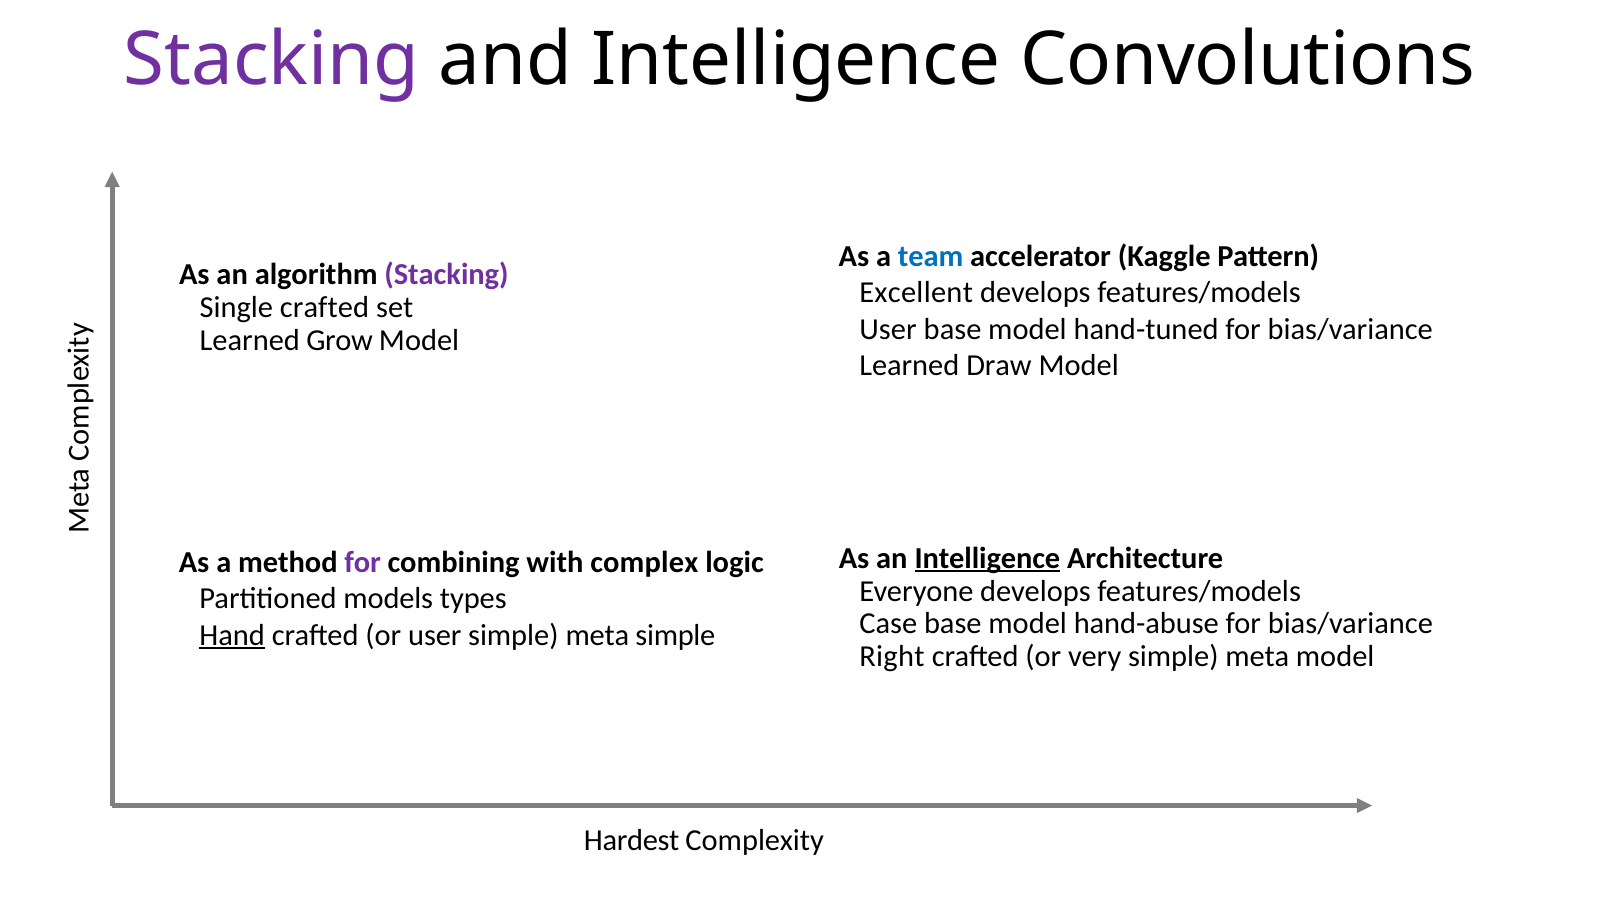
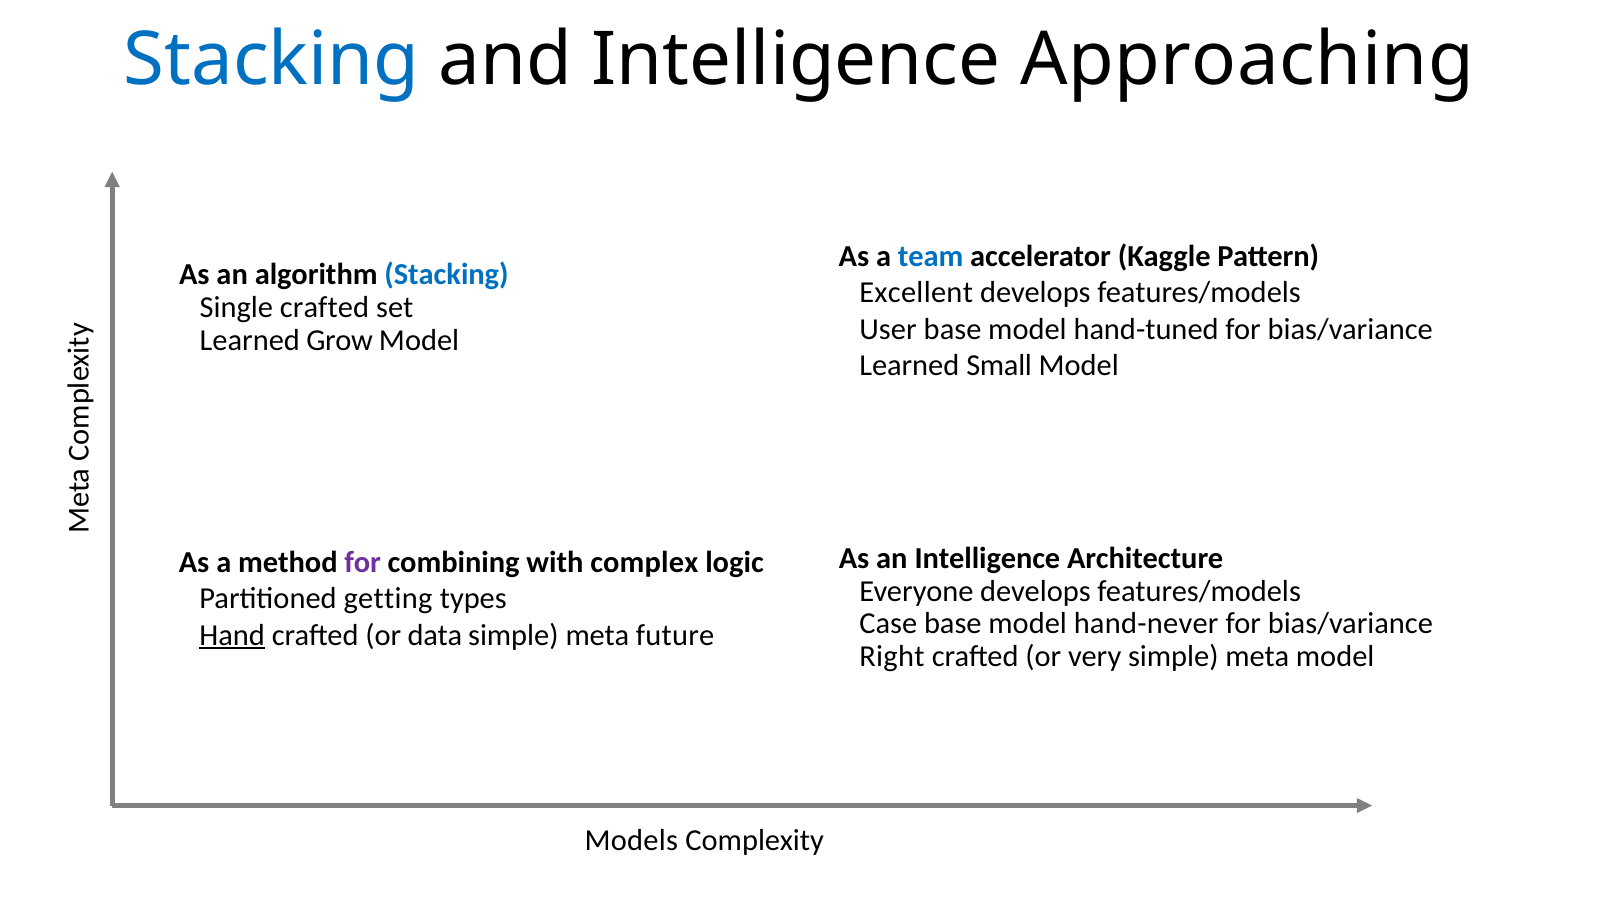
Stacking at (272, 60) colour: purple -> blue
Convolutions: Convolutions -> Approaching
Stacking at (447, 275) colour: purple -> blue
Draw: Draw -> Small
Intelligence at (987, 558) underline: present -> none
models: models -> getting
hand-abuse: hand-abuse -> hand-never
or user: user -> data
meta simple: simple -> future
Hardest: Hardest -> Models
